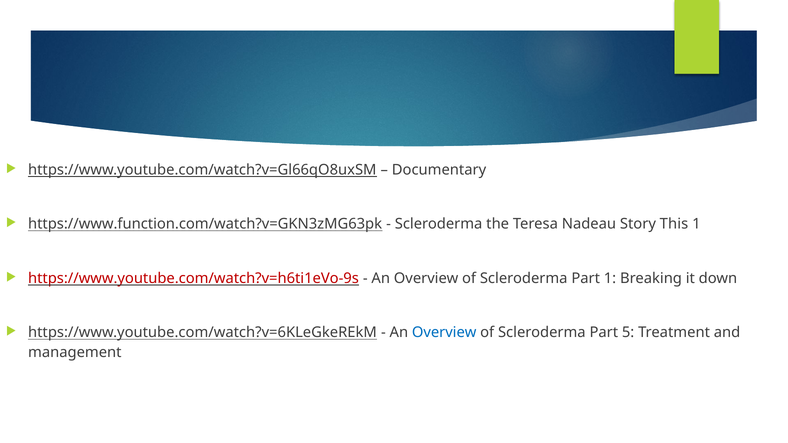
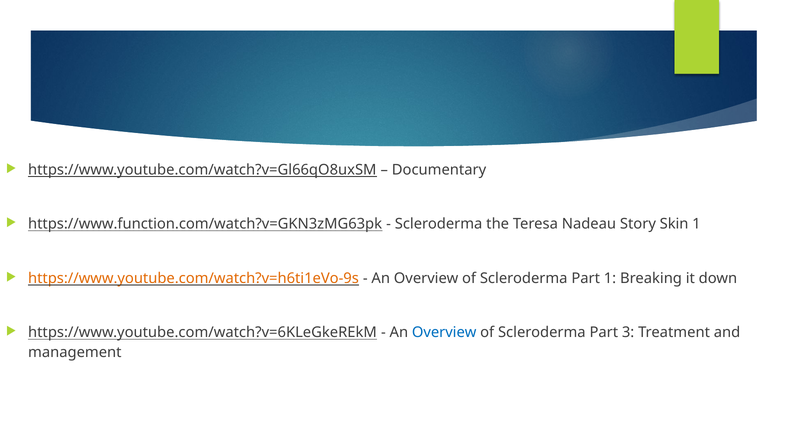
This: This -> Skin
https://www.youtube.com/watch?v=h6ti1eVo-9s colour: red -> orange
5: 5 -> 3
